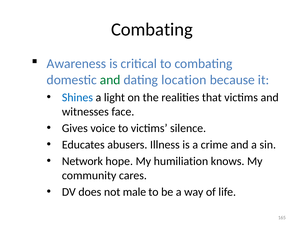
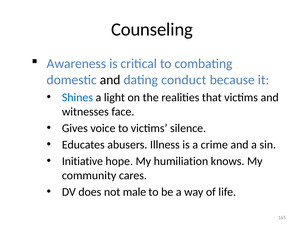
Combating at (152, 29): Combating -> Counseling
and at (110, 80) colour: green -> black
location: location -> conduct
Network: Network -> Initiative
